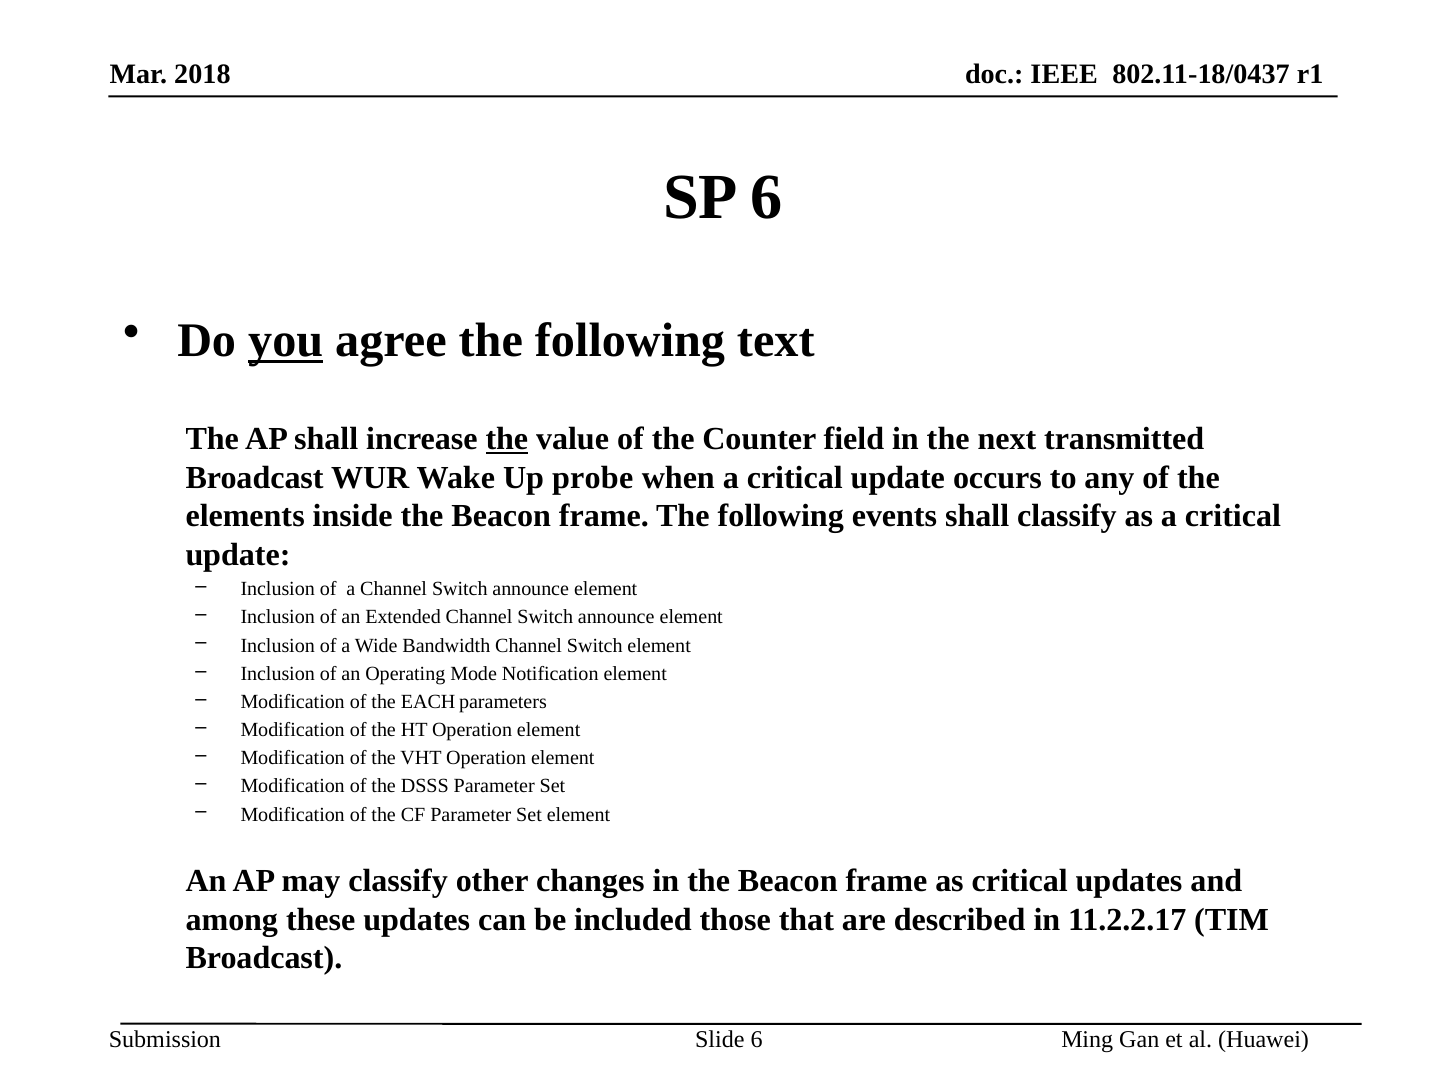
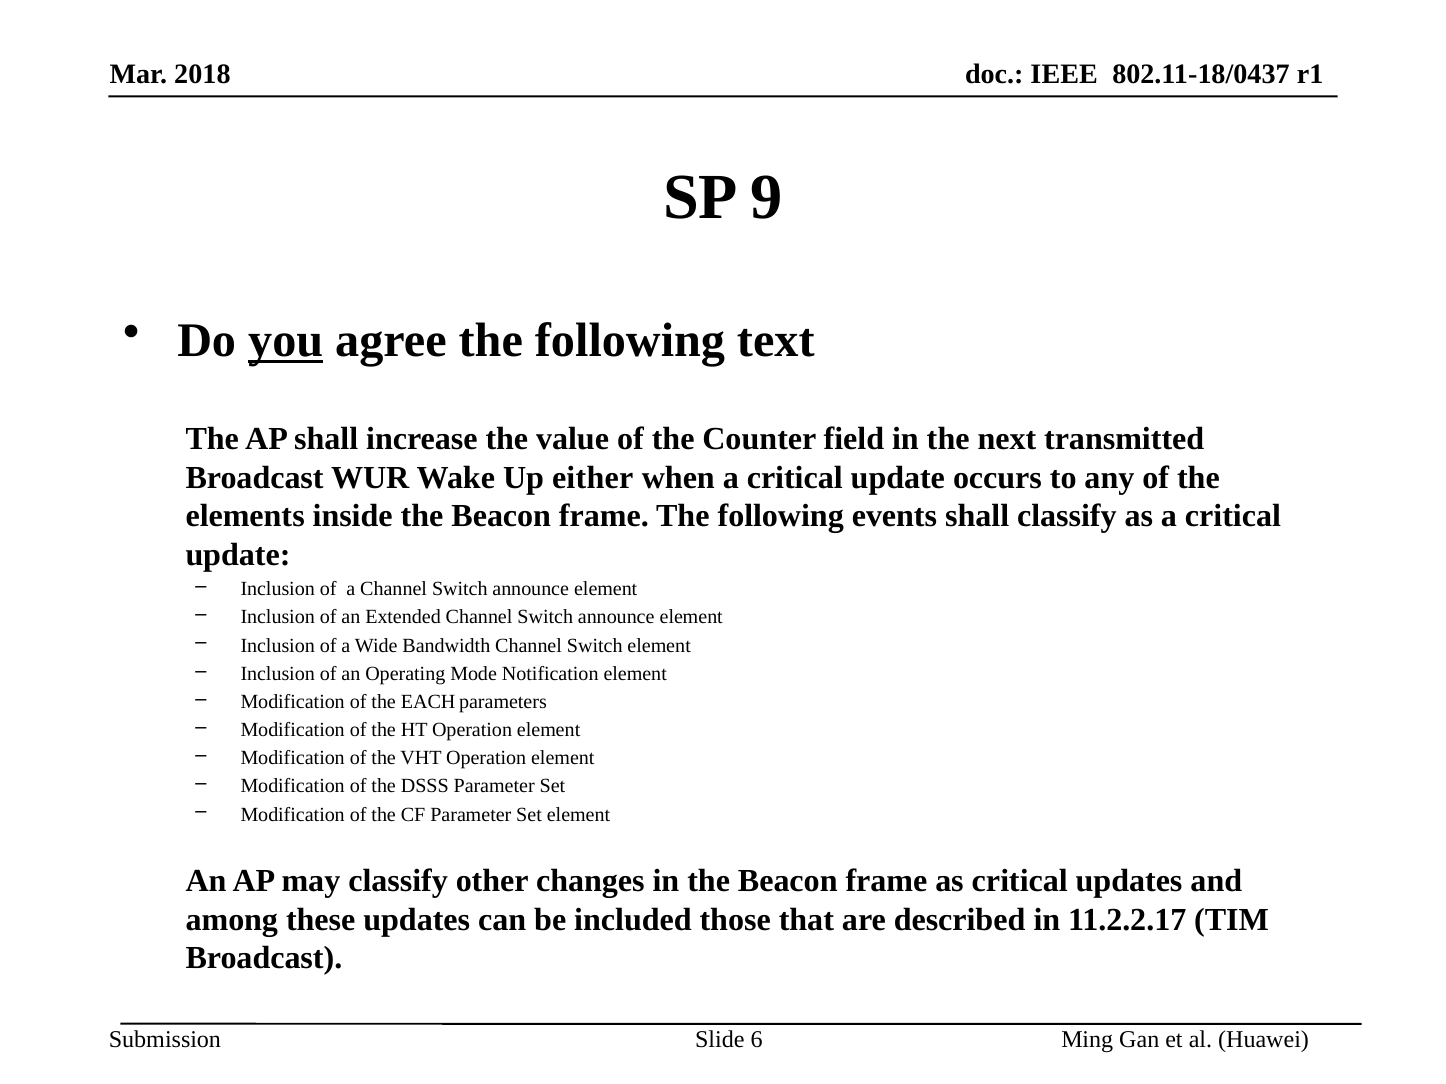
SP 6: 6 -> 9
the at (507, 439) underline: present -> none
probe: probe -> either
